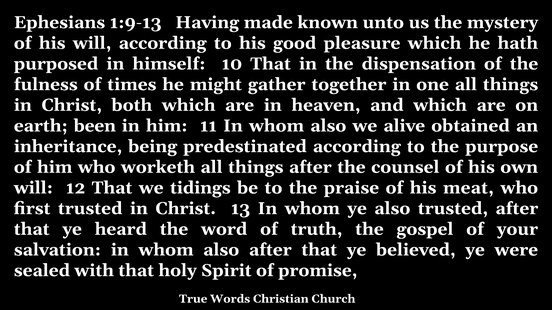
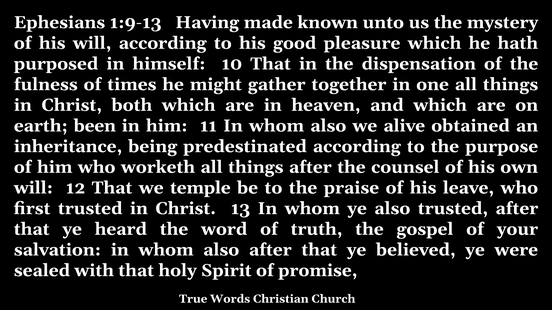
tidings: tidings -> temple
meat: meat -> leave
